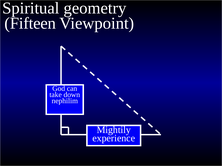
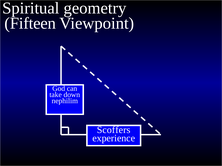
Mightily: Mightily -> Scoffers
